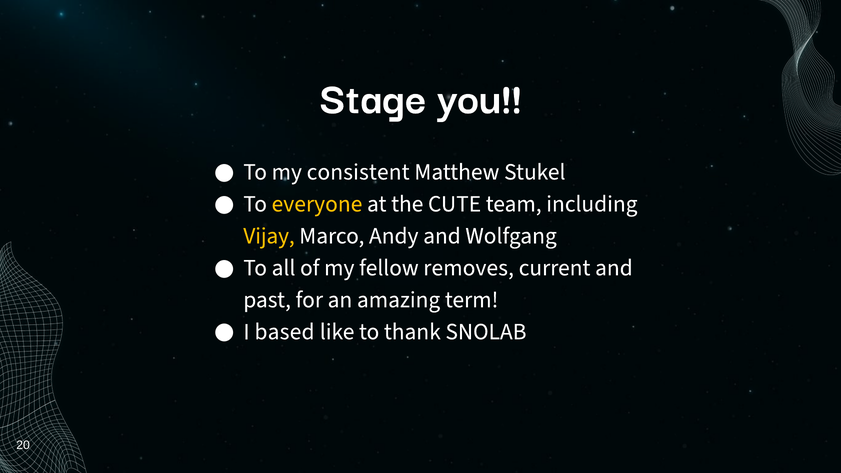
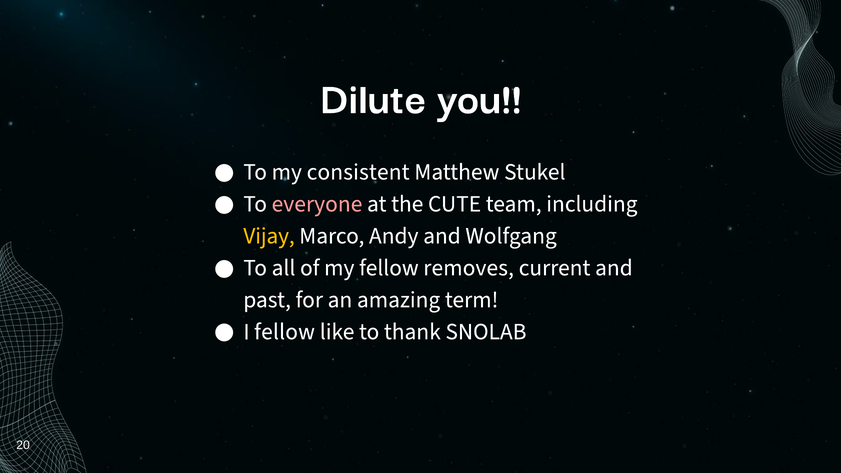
Stage: Stage -> Dilute
everyone colour: yellow -> pink
I based: based -> fellow
